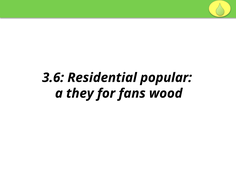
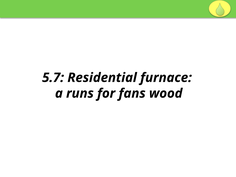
3.6: 3.6 -> 5.7
popular: popular -> furnace
they: they -> runs
